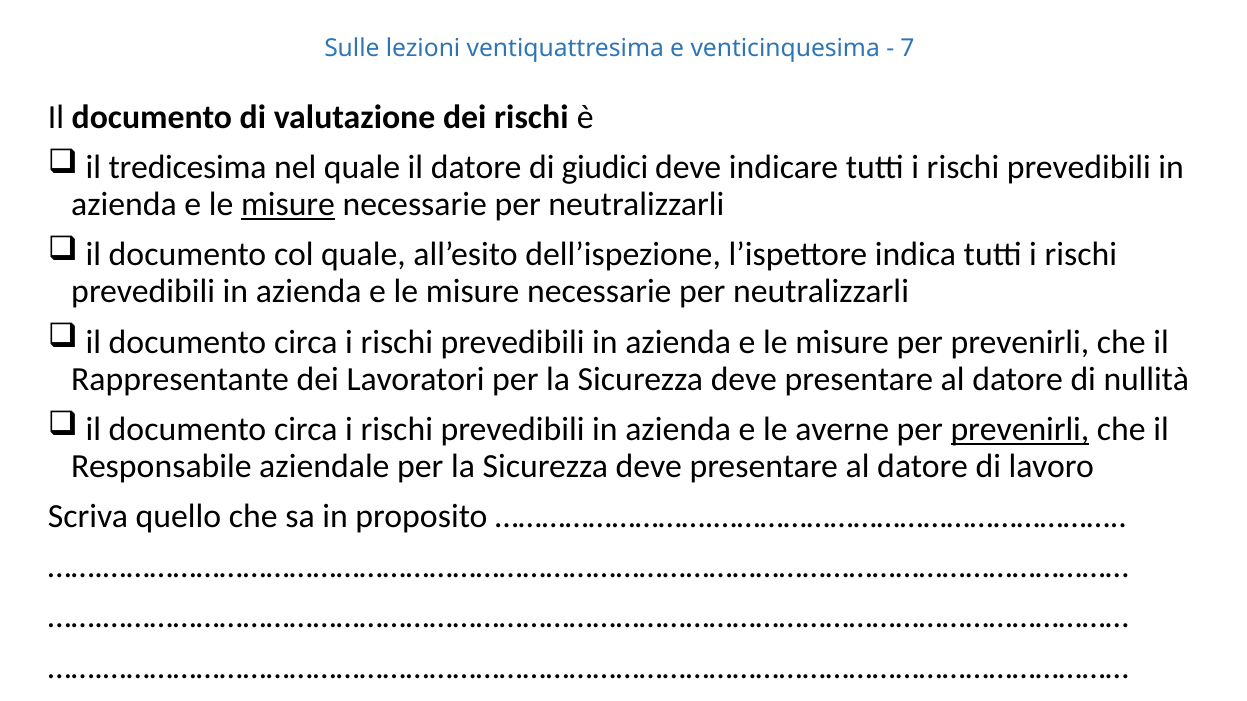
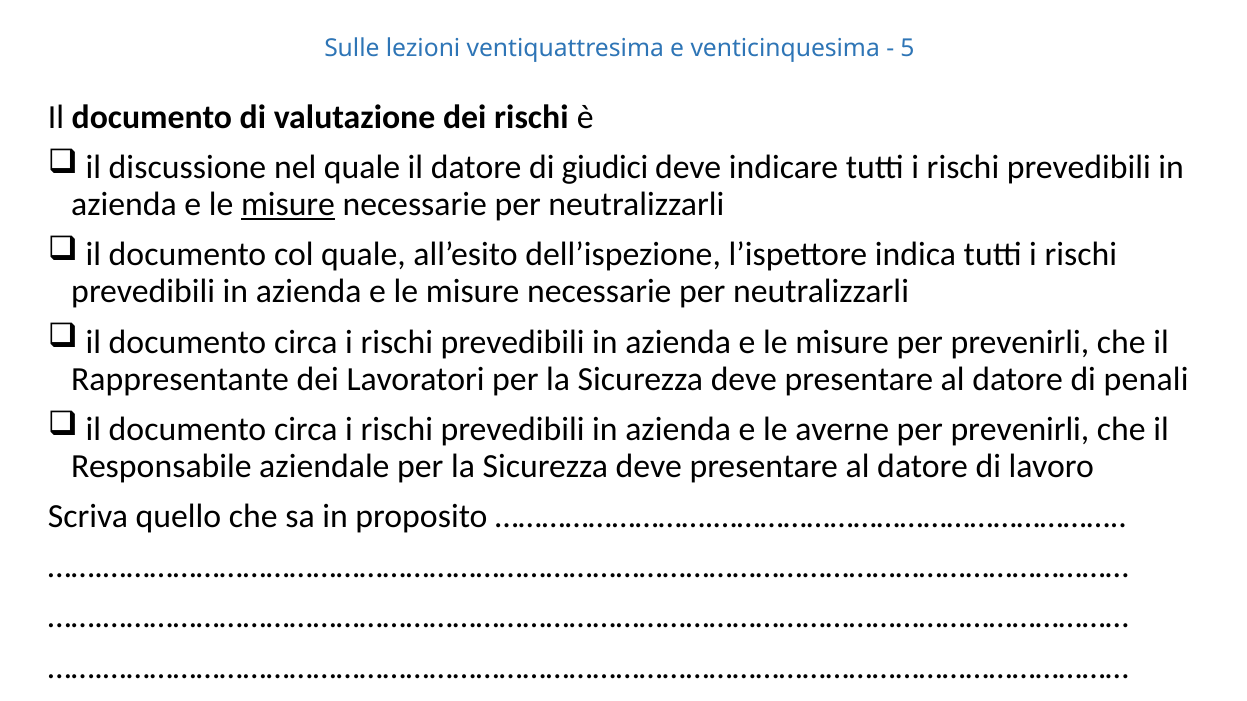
7: 7 -> 5
tredicesima: tredicesima -> discussione
nullità: nullità -> penali
prevenirli at (1020, 429) underline: present -> none
